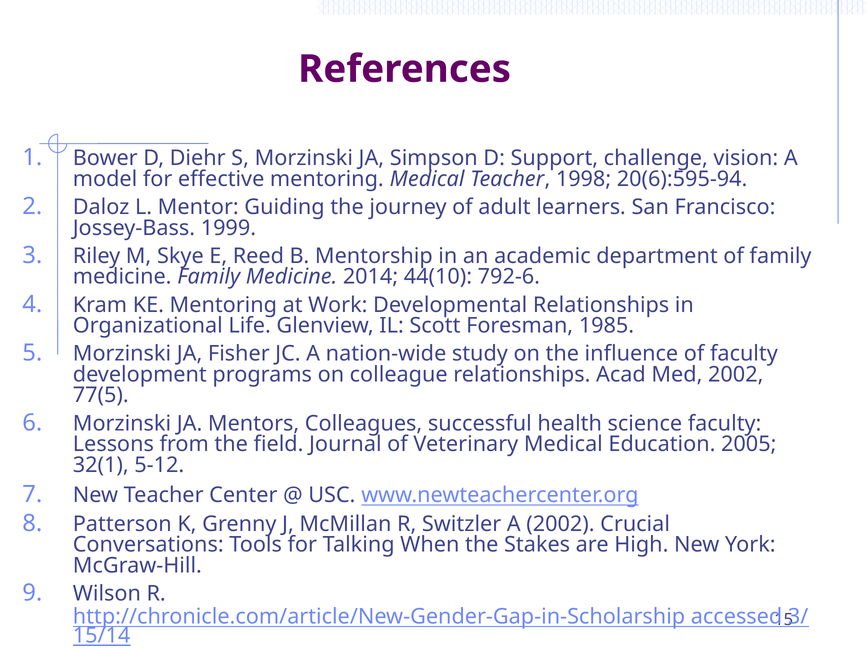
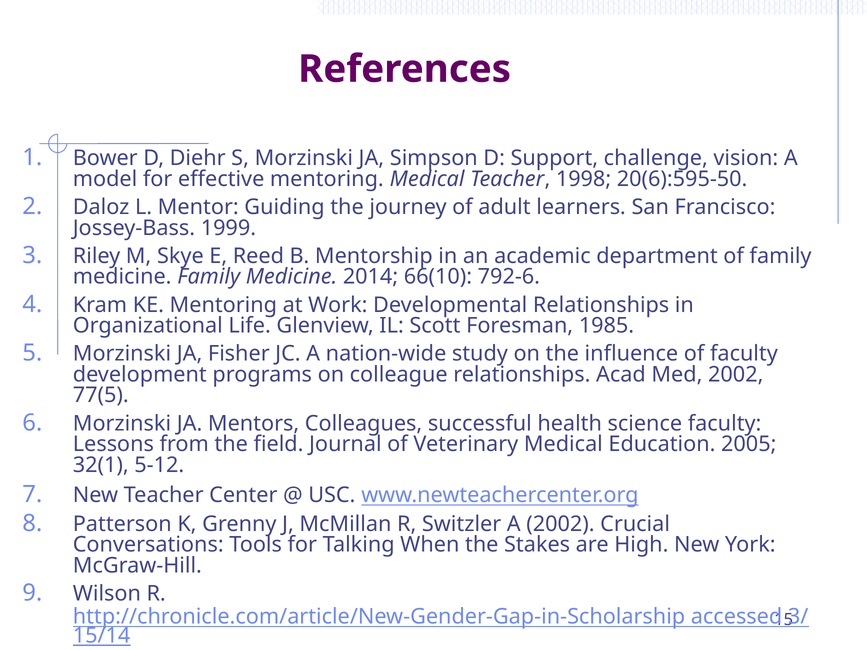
20(6):595-94: 20(6):595-94 -> 20(6):595-50
44(10: 44(10 -> 66(10
